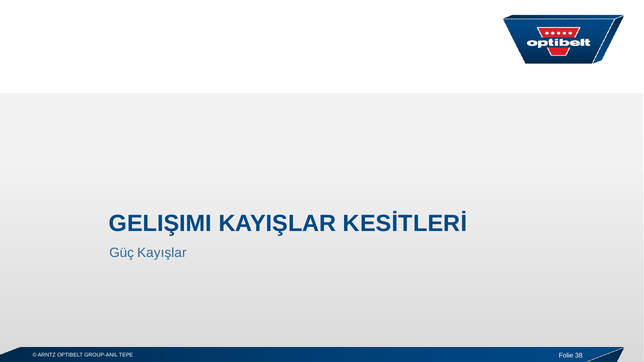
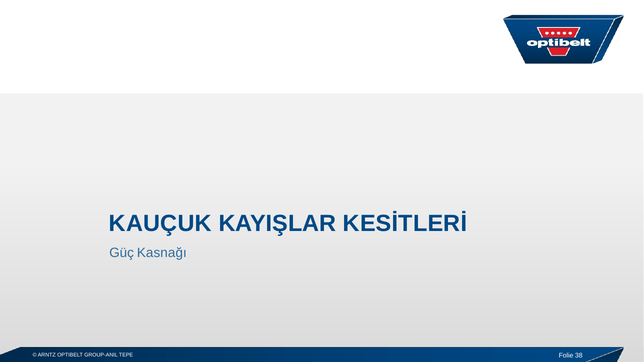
GELIŞIMI: GELIŞIMI -> KAUÇUK
Kayışlar: Kayışlar -> Kasnağı
